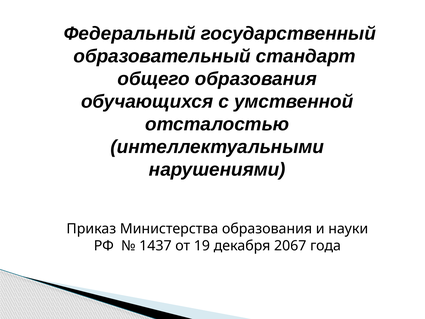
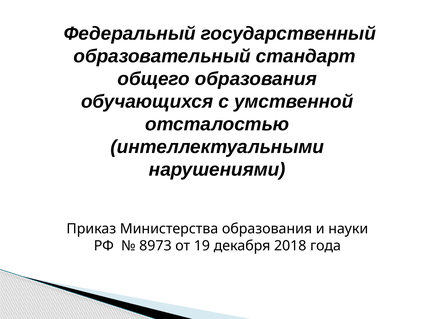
1437: 1437 -> 8973
2067: 2067 -> 2018
